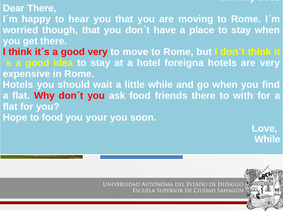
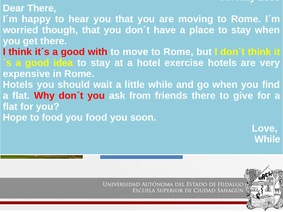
good very: very -> with
foreigna: foreigna -> exercise
ask food: food -> from
with: with -> give
you your: your -> food
